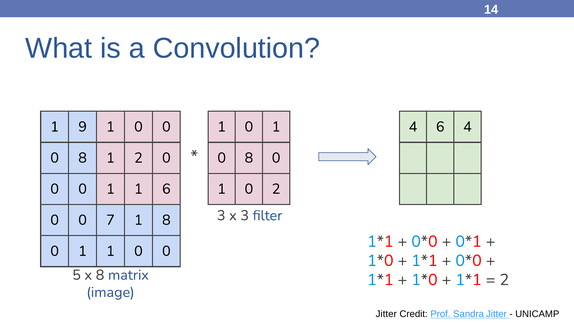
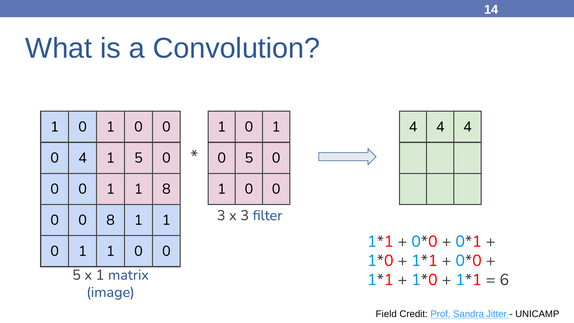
9 at (83, 127): 9 -> 0
6 at (440, 127): 6 -> 4
8 at (83, 158): 8 -> 4
1 2: 2 -> 5
8 at (249, 158): 8 -> 5
1 6: 6 -> 8
2 at (276, 189): 2 -> 0
0 7: 7 -> 8
8 at (166, 220): 8 -> 1
x 8: 8 -> 1
2 at (504, 280): 2 -> 6
Jitter at (386, 314): Jitter -> Field
